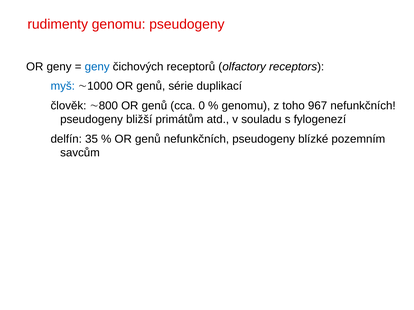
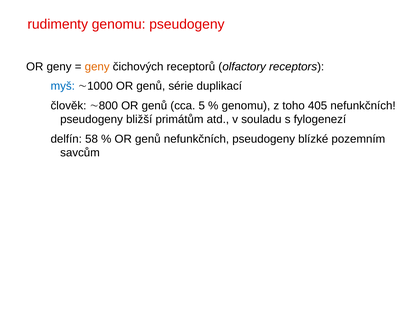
geny at (97, 67) colour: blue -> orange
0: 0 -> 5
967: 967 -> 405
35: 35 -> 58
